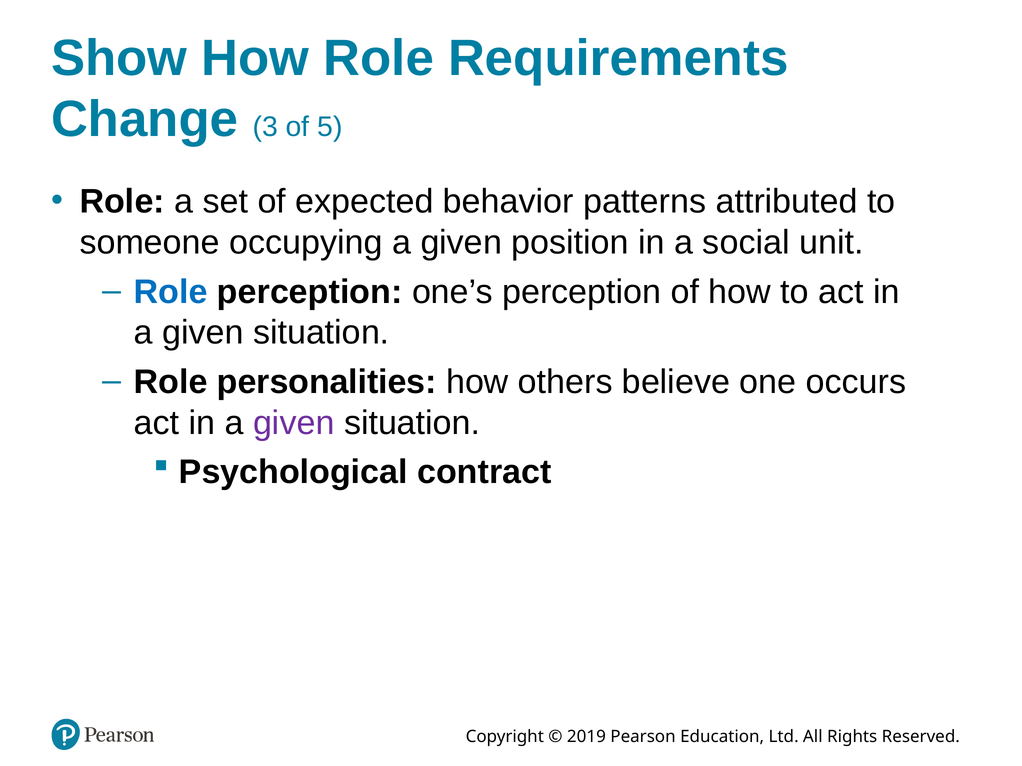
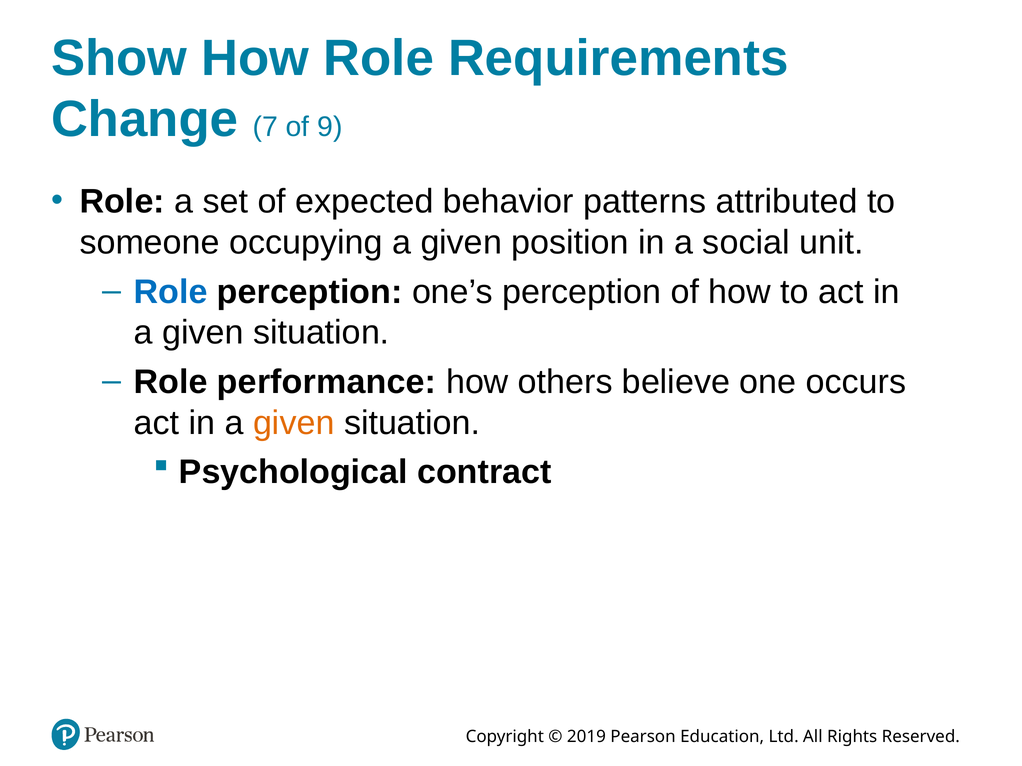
3: 3 -> 7
5: 5 -> 9
personalities: personalities -> performance
given at (294, 423) colour: purple -> orange
